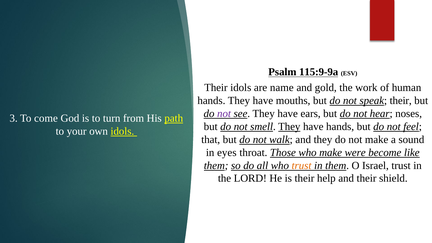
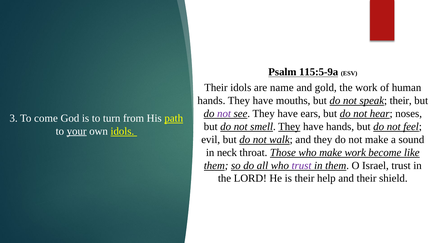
115:9-9a: 115:9-9a -> 115:5-9a
your underline: none -> present
that: that -> evil
eyes: eyes -> neck
make were: were -> work
trust at (302, 165) colour: orange -> purple
